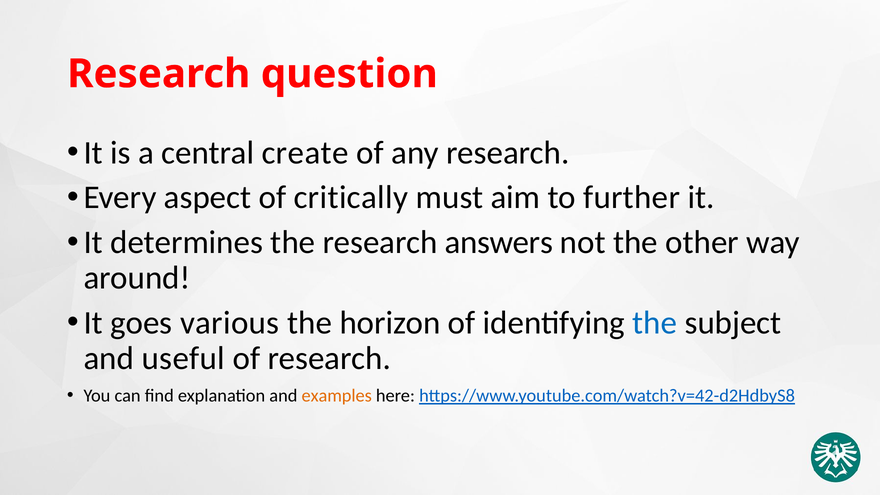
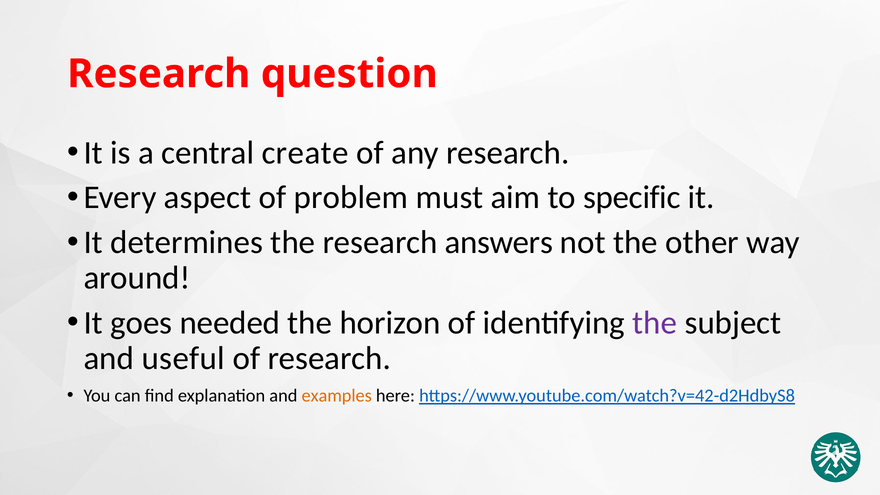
critically: critically -> problem
further: further -> specific
various: various -> needed
the at (655, 323) colour: blue -> purple
